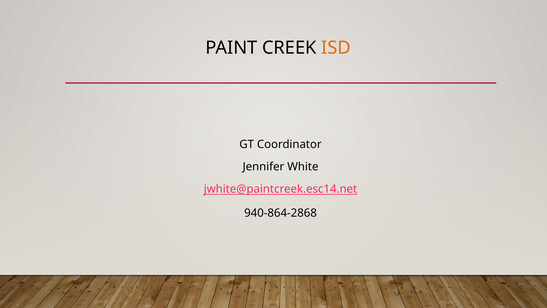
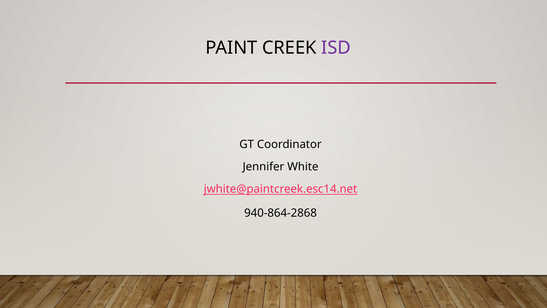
ISD colour: orange -> purple
